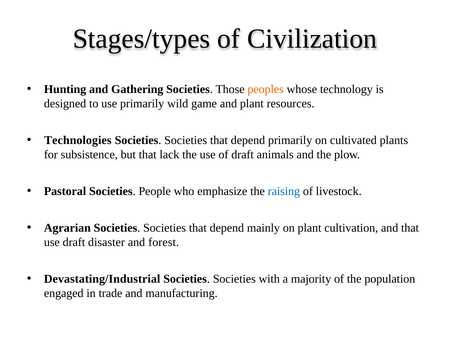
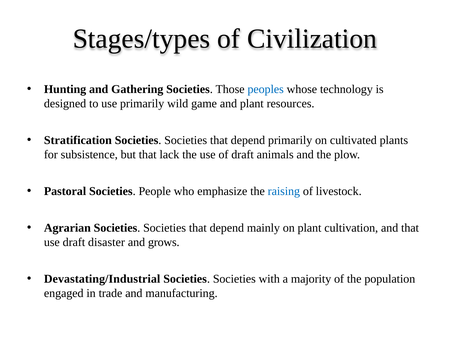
peoples colour: orange -> blue
Technologies: Technologies -> Stratification
forest: forest -> grows
